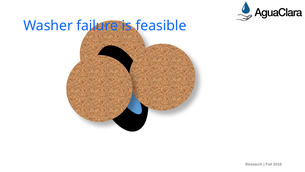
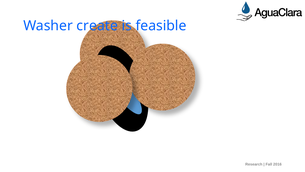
failure: failure -> create
